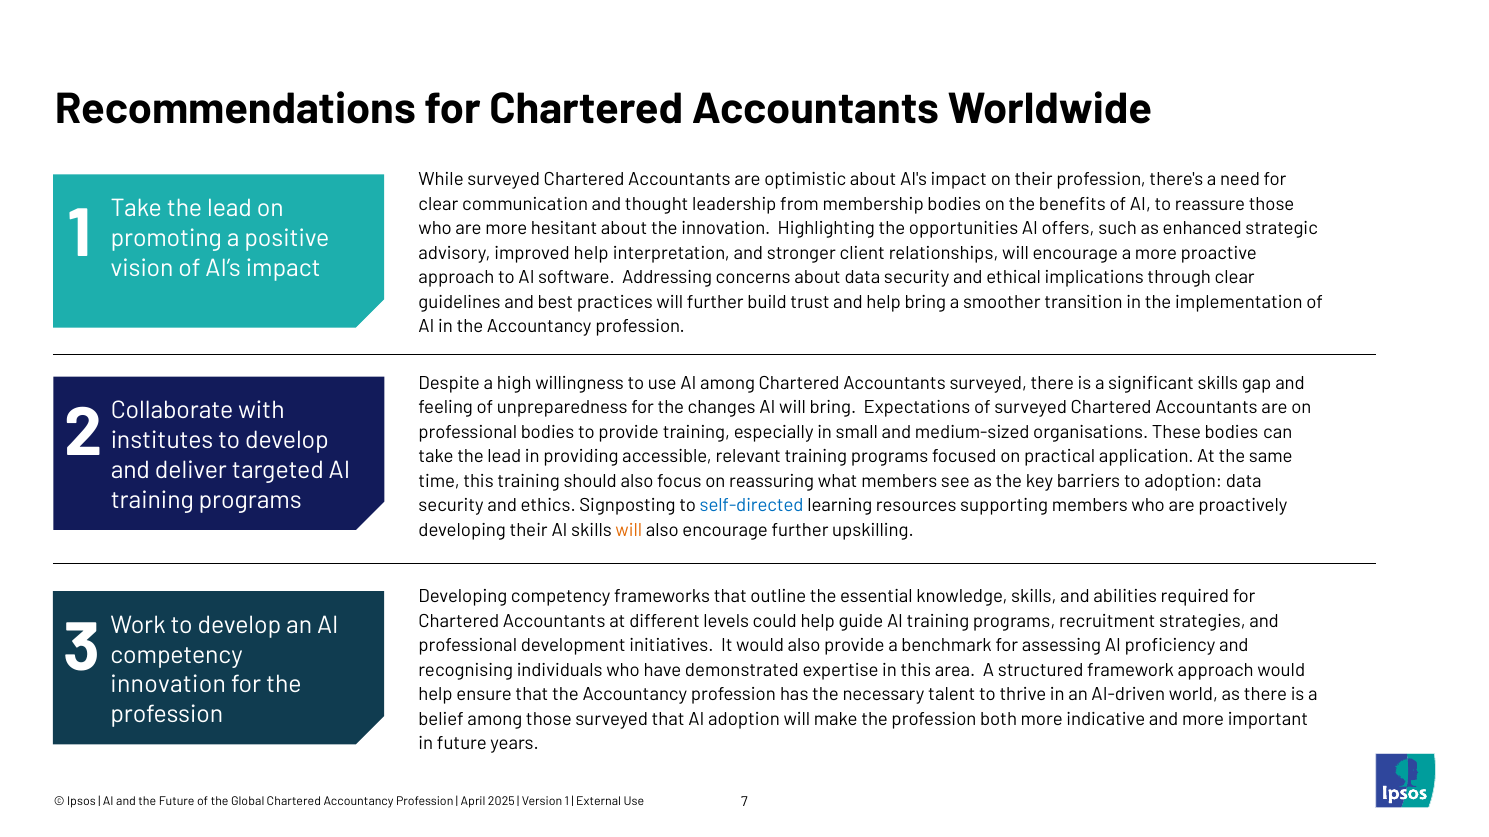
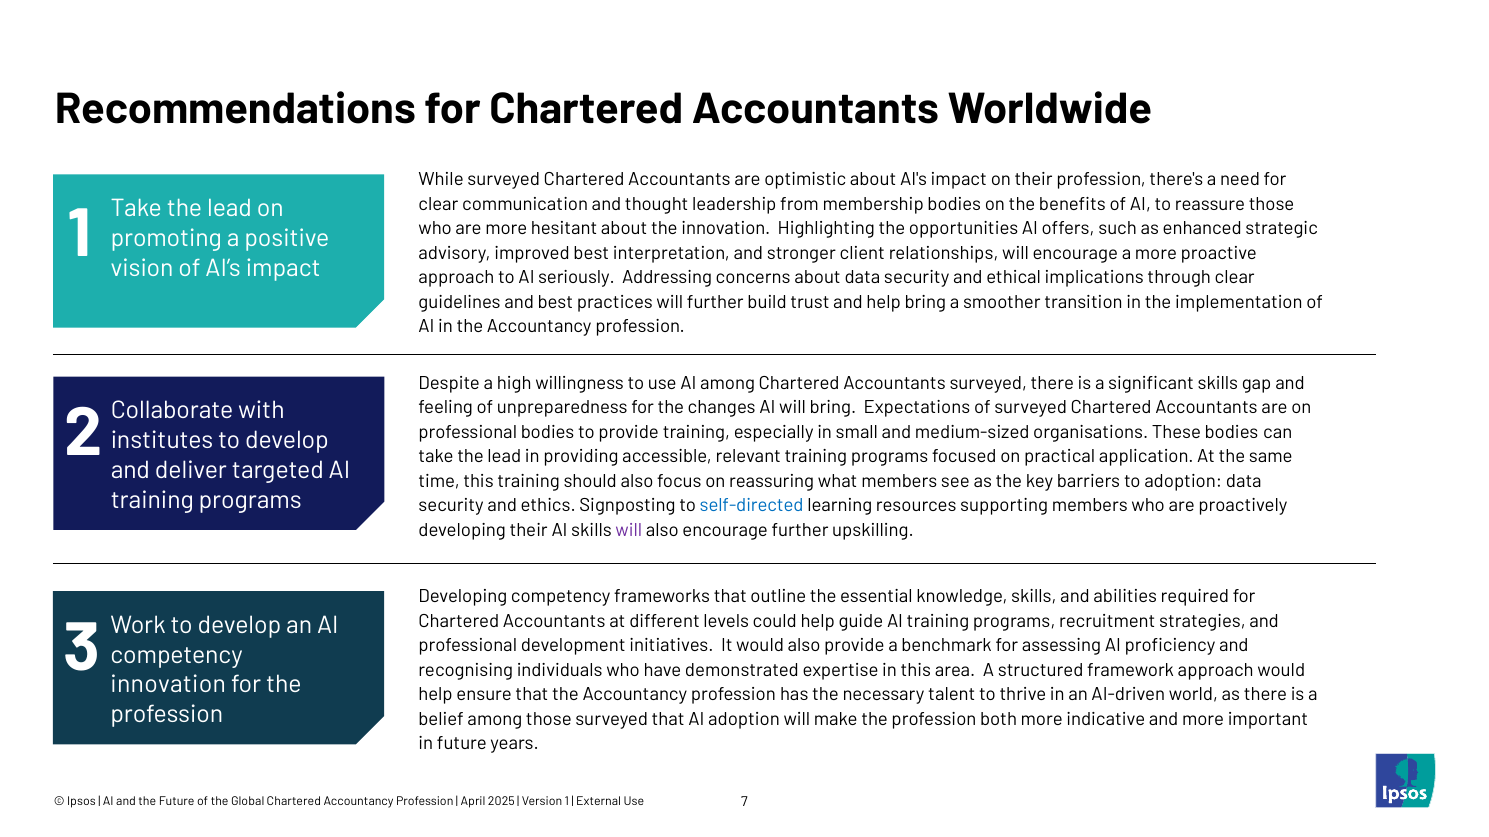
improved help: help -> best
software: software -> seriously
will at (629, 530) colour: orange -> purple
